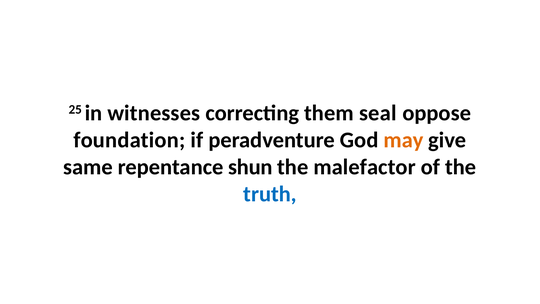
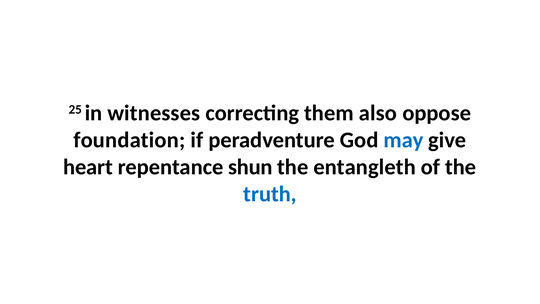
seal: seal -> also
may colour: orange -> blue
same: same -> heart
malefactor: malefactor -> entangleth
